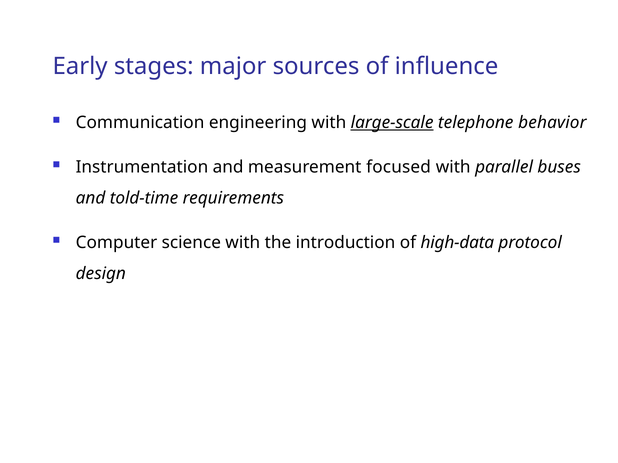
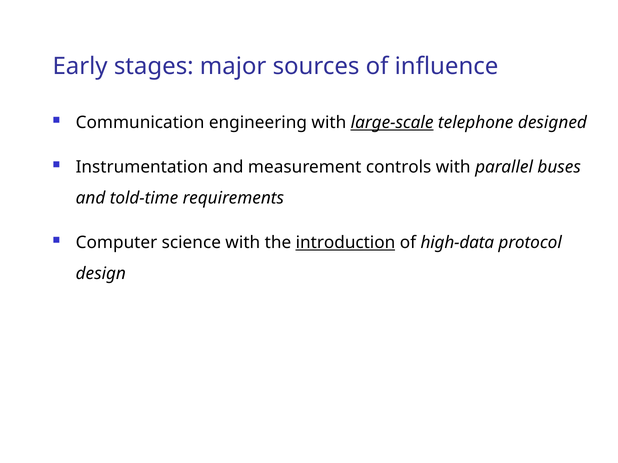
behavior: behavior -> designed
focused: focused -> controls
introduction underline: none -> present
